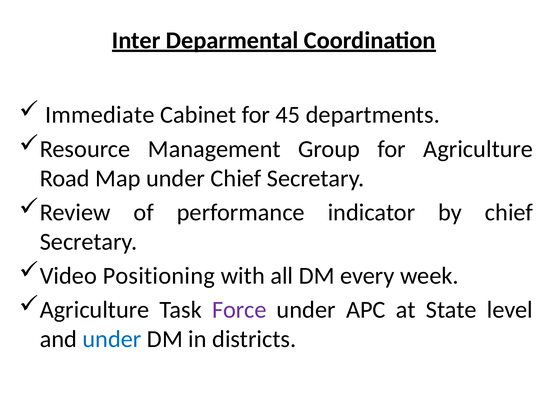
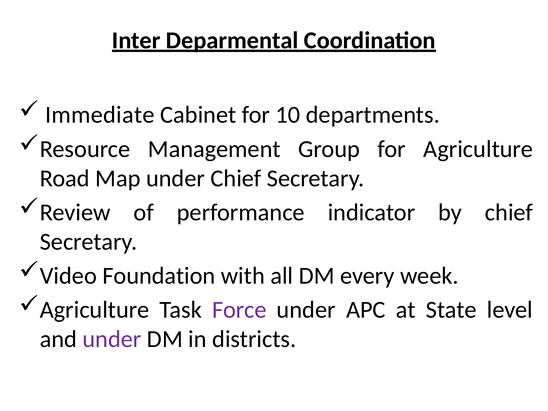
45: 45 -> 10
Positioning: Positioning -> Foundation
under at (112, 339) colour: blue -> purple
